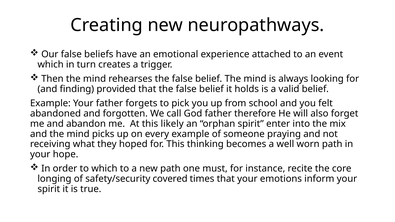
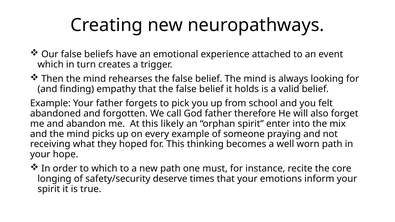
provided: provided -> empathy
covered: covered -> deserve
